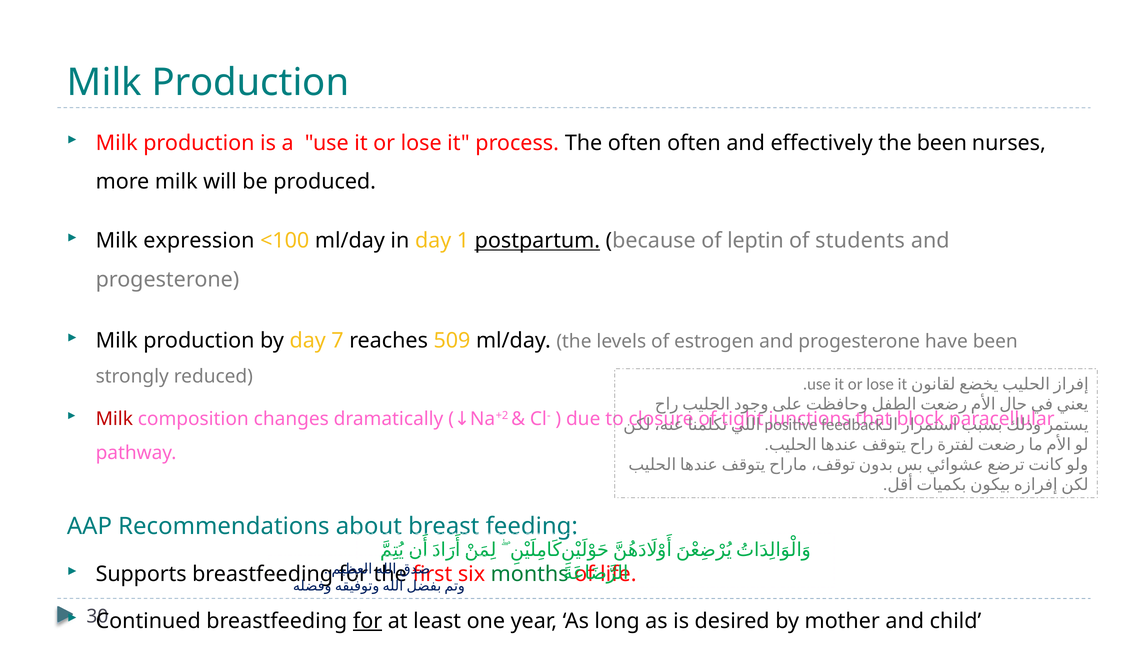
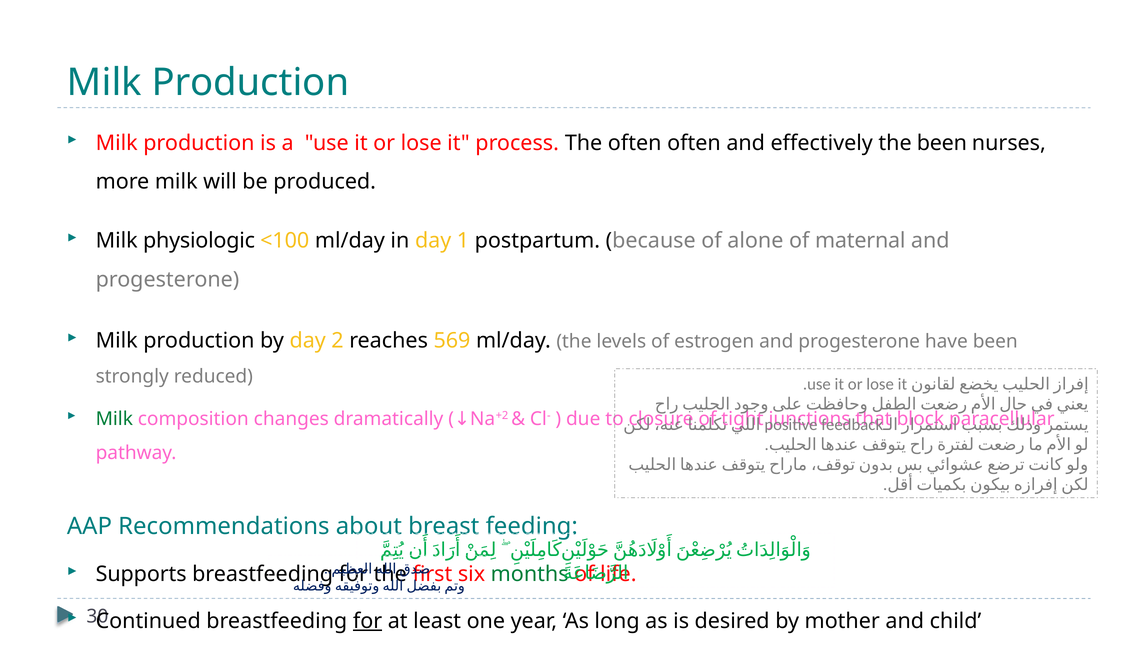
expression: expression -> physiologic
postpartum underline: present -> none
leptin: leptin -> alone
students: students -> maternal
7: 7 -> 2
509: 509 -> 569
Milk at (114, 419) colour: red -> green
